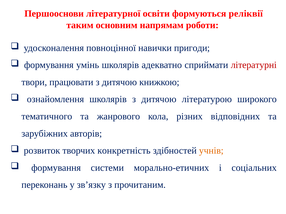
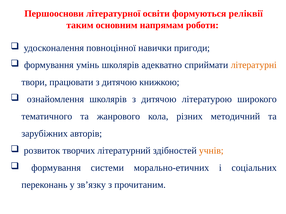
літературні colour: red -> orange
відповідних: відповідних -> методичний
конкретність: конкретність -> літературний
